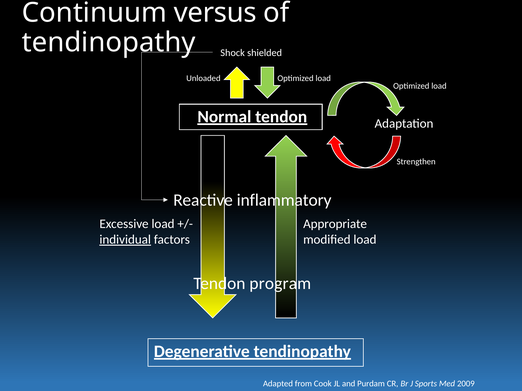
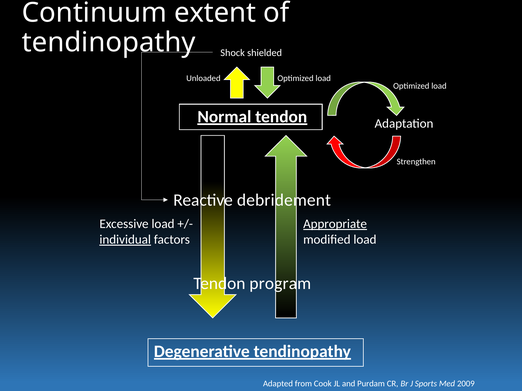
versus: versus -> extent
inflammatory: inflammatory -> debridement
Appropriate underline: none -> present
